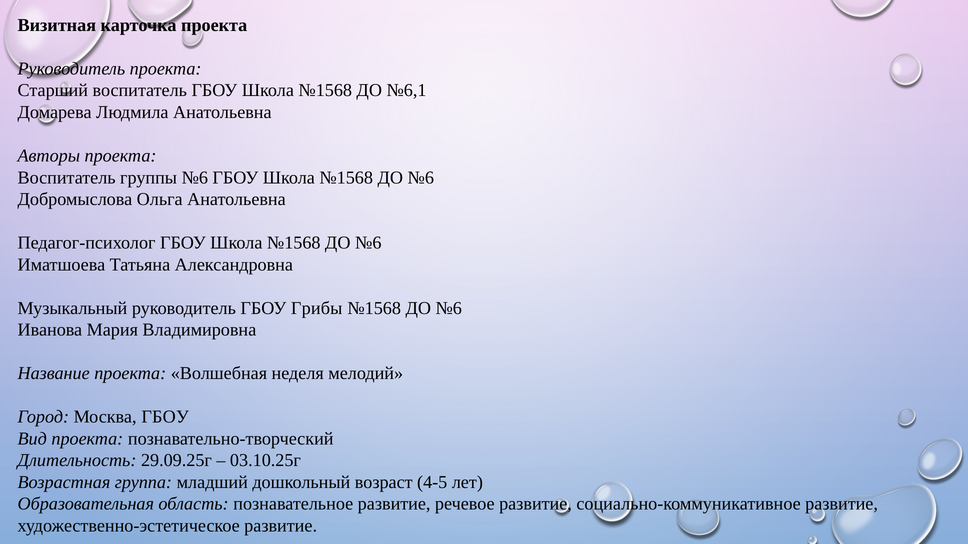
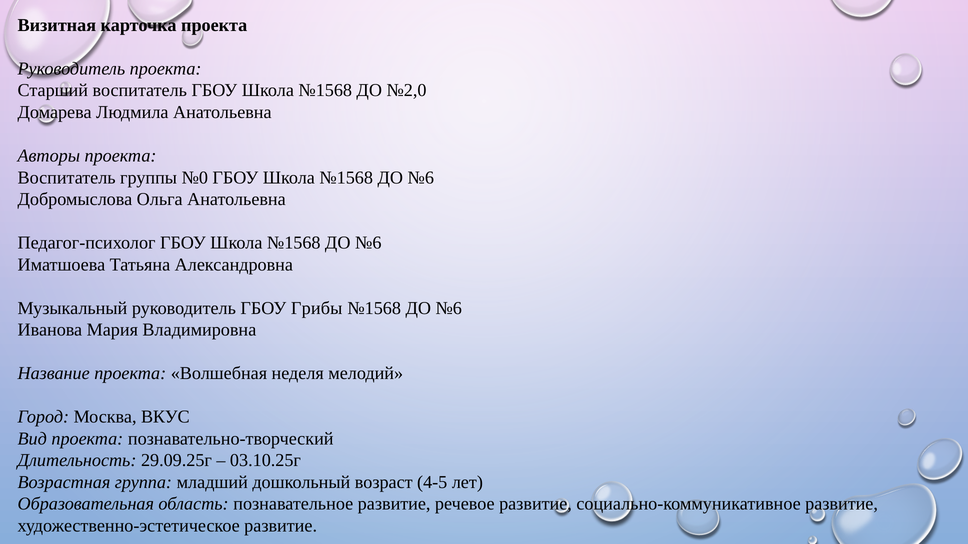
№6,1: №6,1 -> №2,0
группы №6: №6 -> №0
Москва ГБОУ: ГБОУ -> ВКУС
